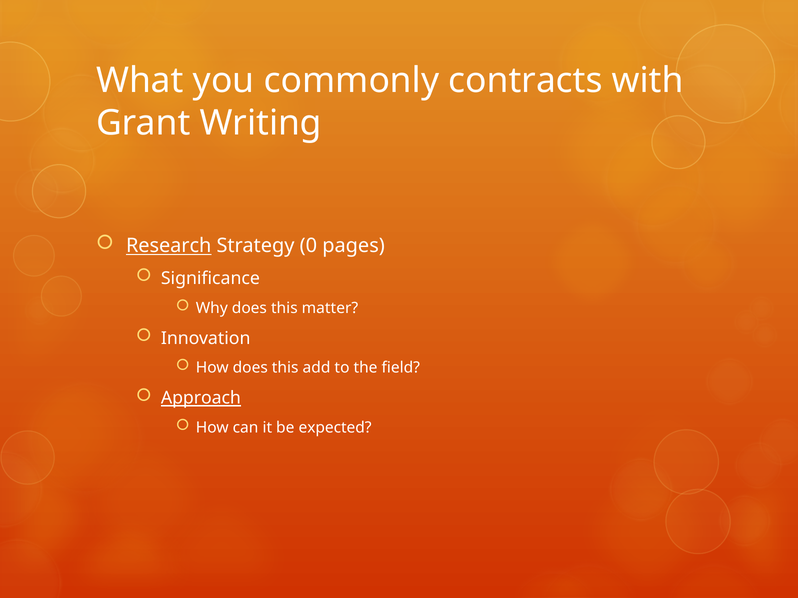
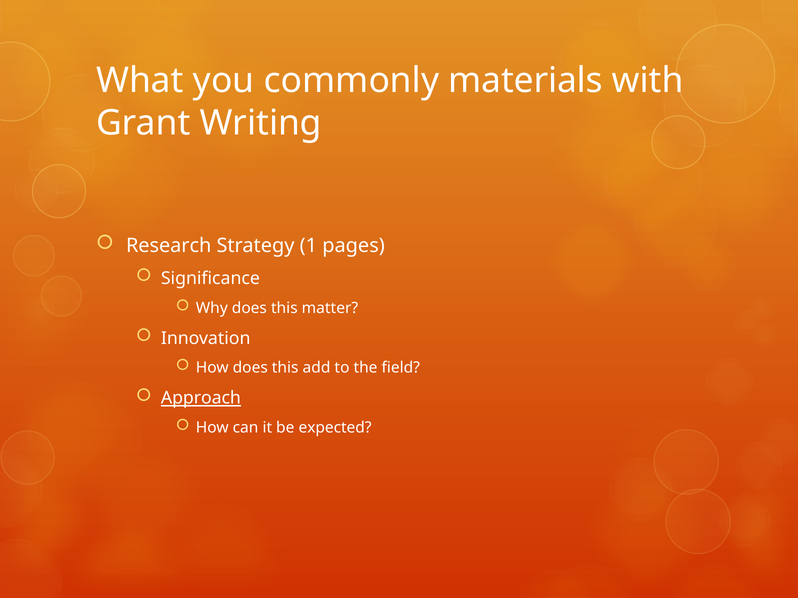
contracts: contracts -> materials
Research underline: present -> none
0: 0 -> 1
